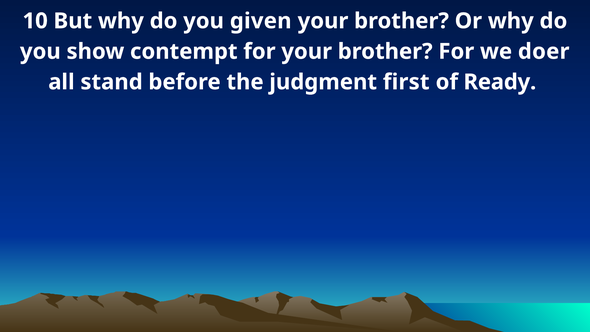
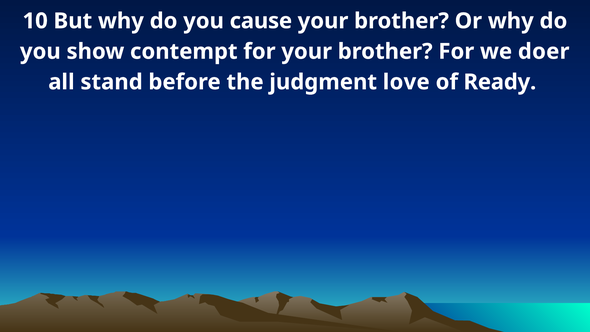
given: given -> cause
first: first -> love
